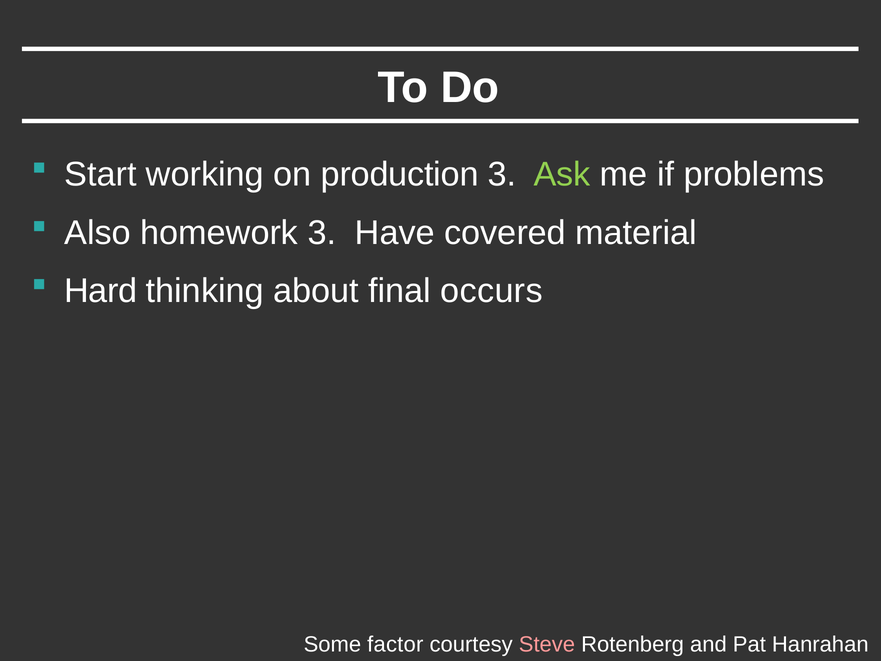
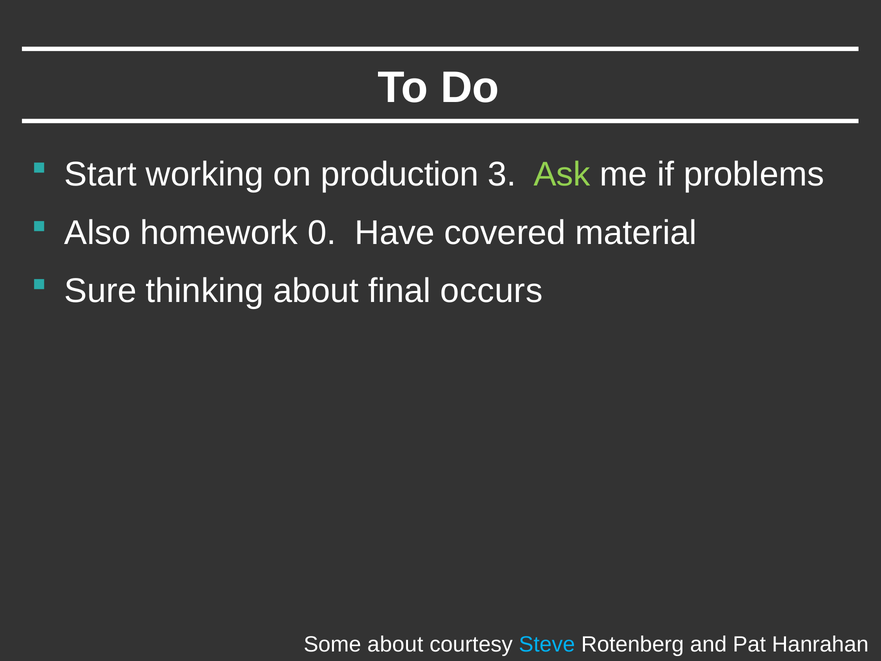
homework 3: 3 -> 0
Hard: Hard -> Sure
Some factor: factor -> about
Steve colour: pink -> light blue
